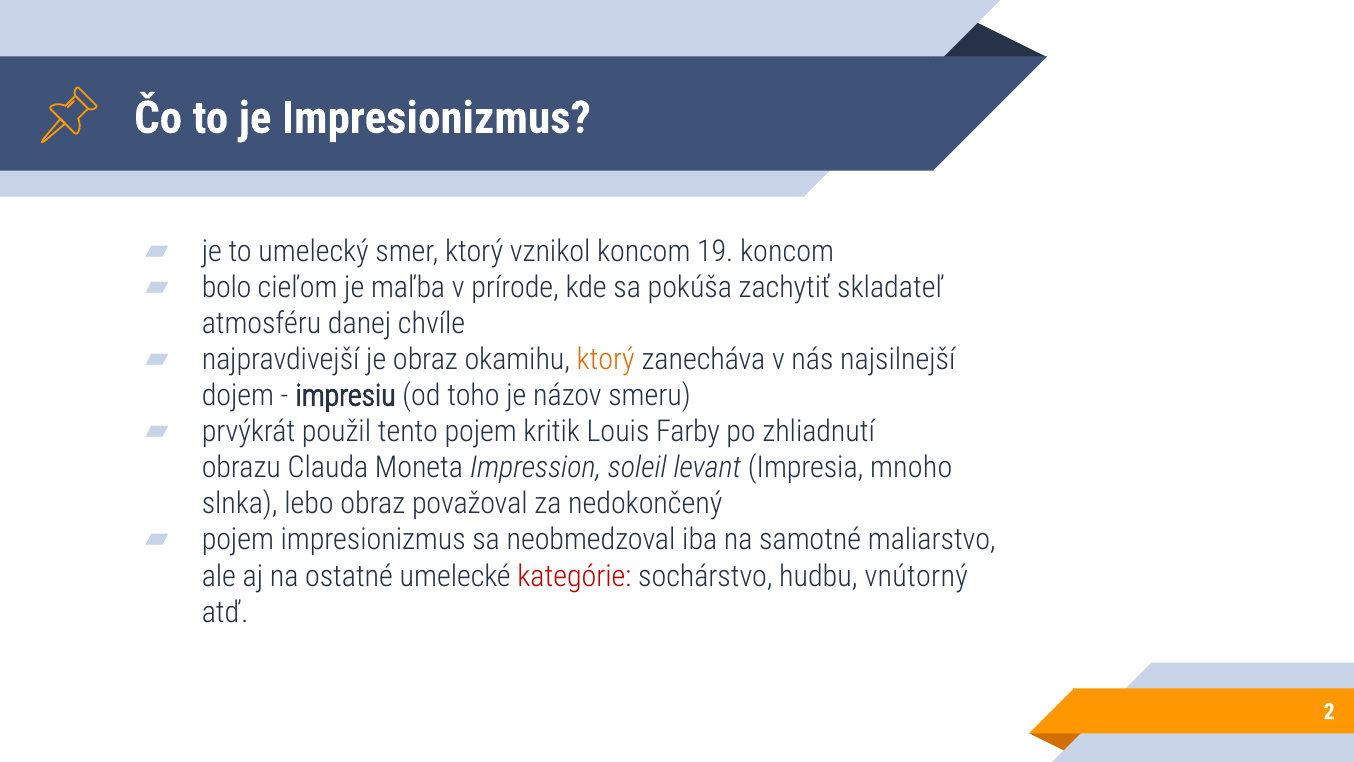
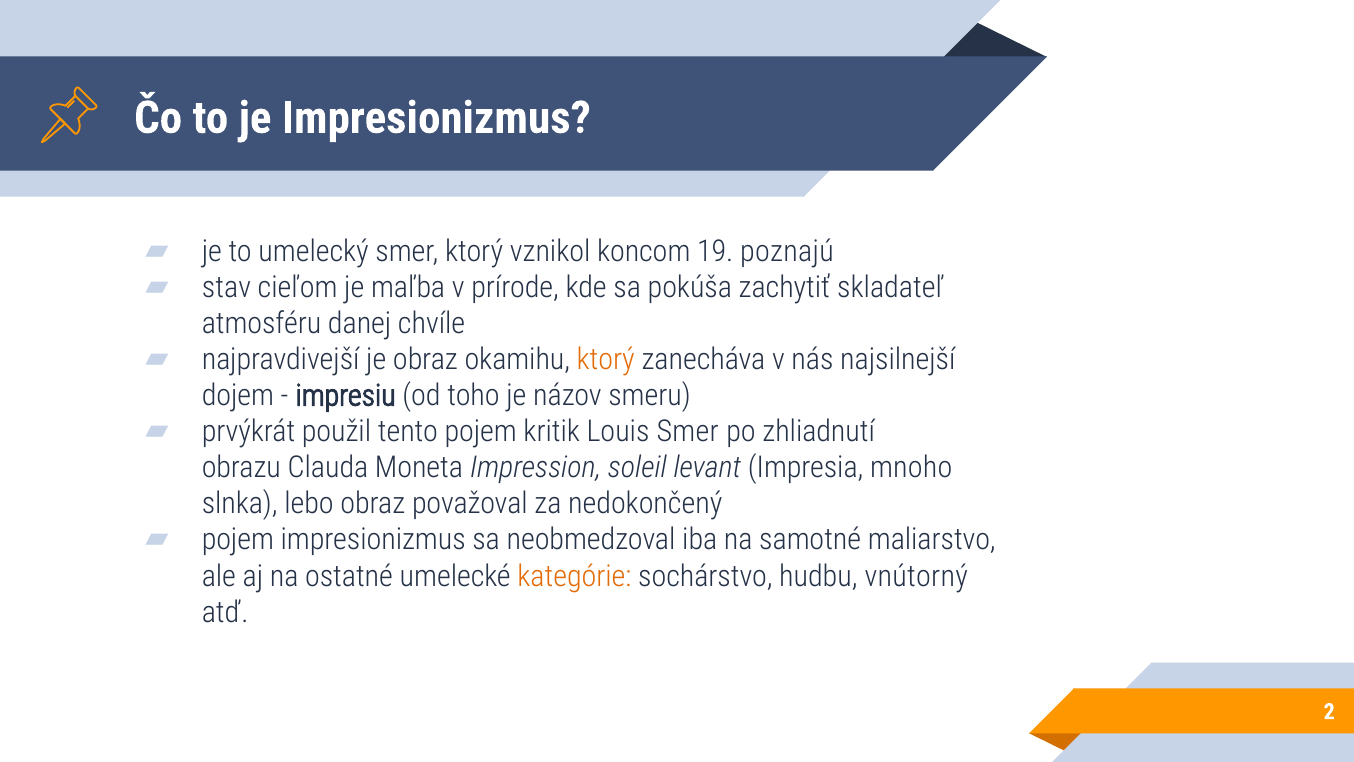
19 koncom: koncom -> poznajú
bolo: bolo -> stav
Louis Farby: Farby -> Smer
kategórie colour: red -> orange
